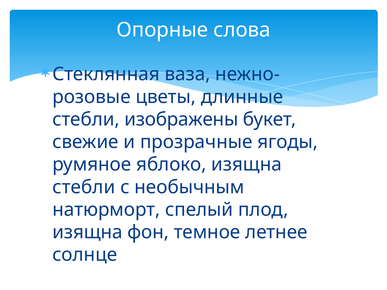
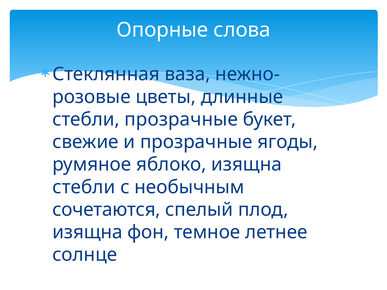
стебли изображены: изображены -> прозрачные
натюрморт: натюрморт -> сочетаются
